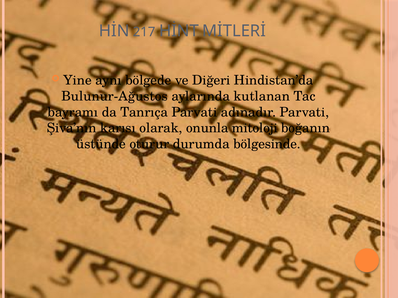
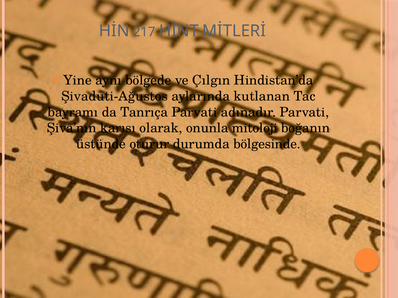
Diğeri: Diğeri -> Çılgın
Bulunur-Ağustos: Bulunur-Ağustos -> Şivaduti-Ağustos
